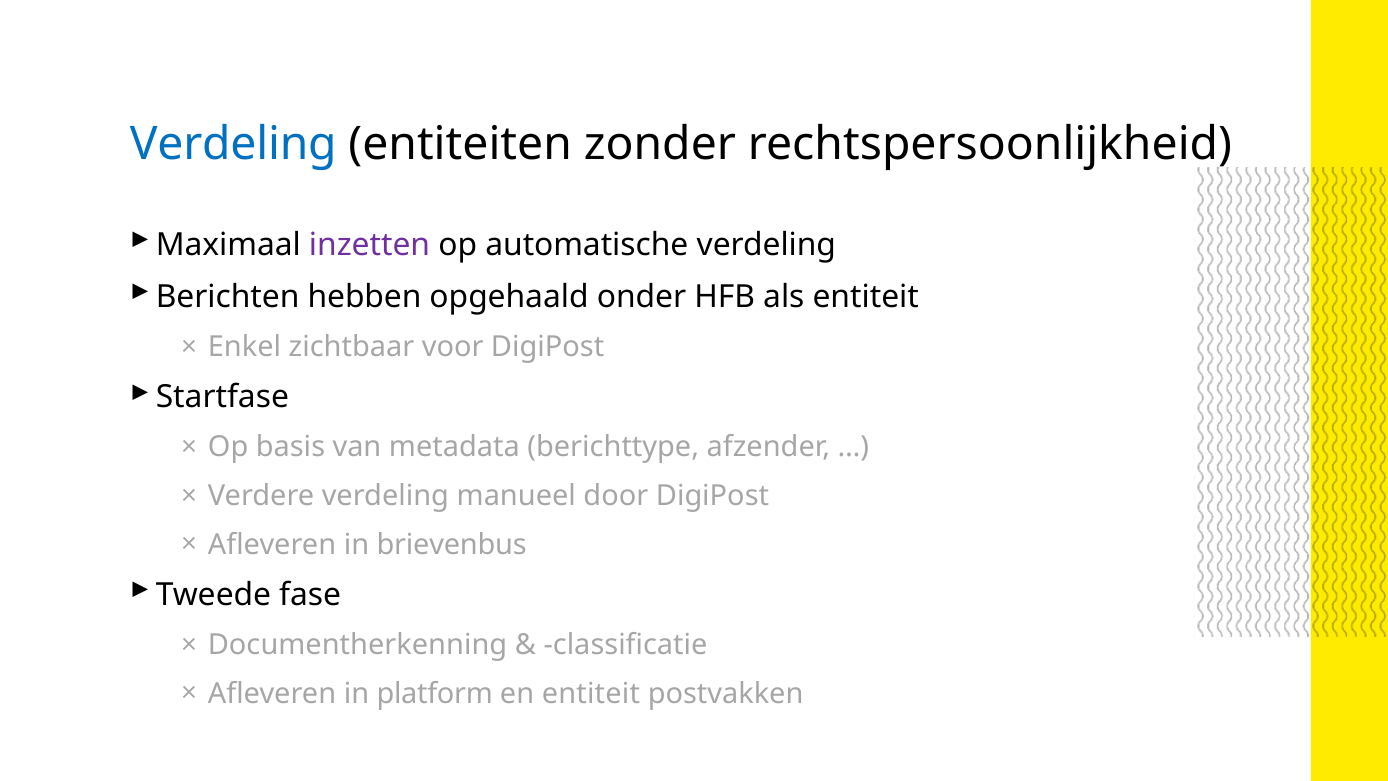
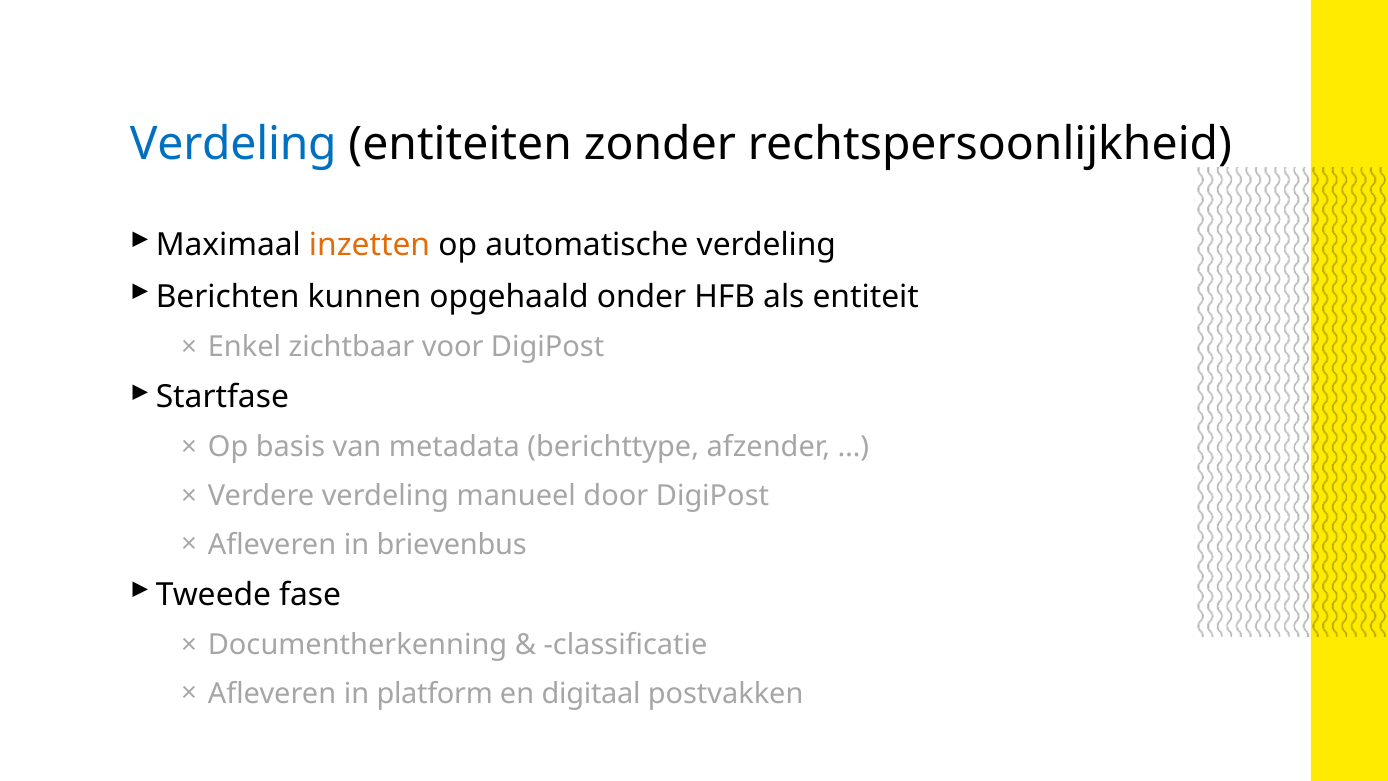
inzetten colour: purple -> orange
hebben: hebben -> kunnen
en entiteit: entiteit -> digitaal
